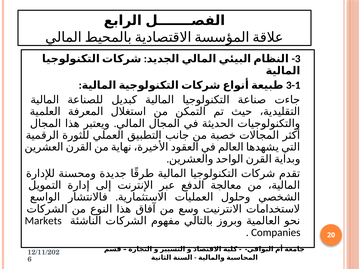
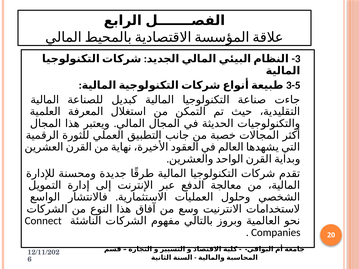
3-1: 3-1 -> 3-5
Markets: Markets -> Connect
